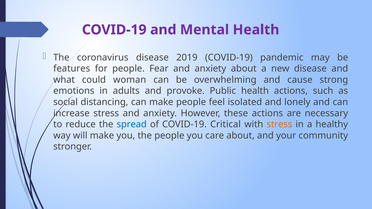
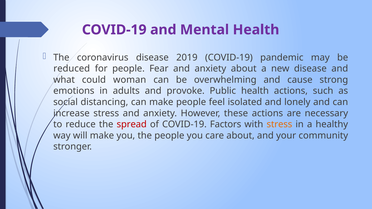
features: features -> reduced
spread colour: blue -> red
Critical: Critical -> Factors
